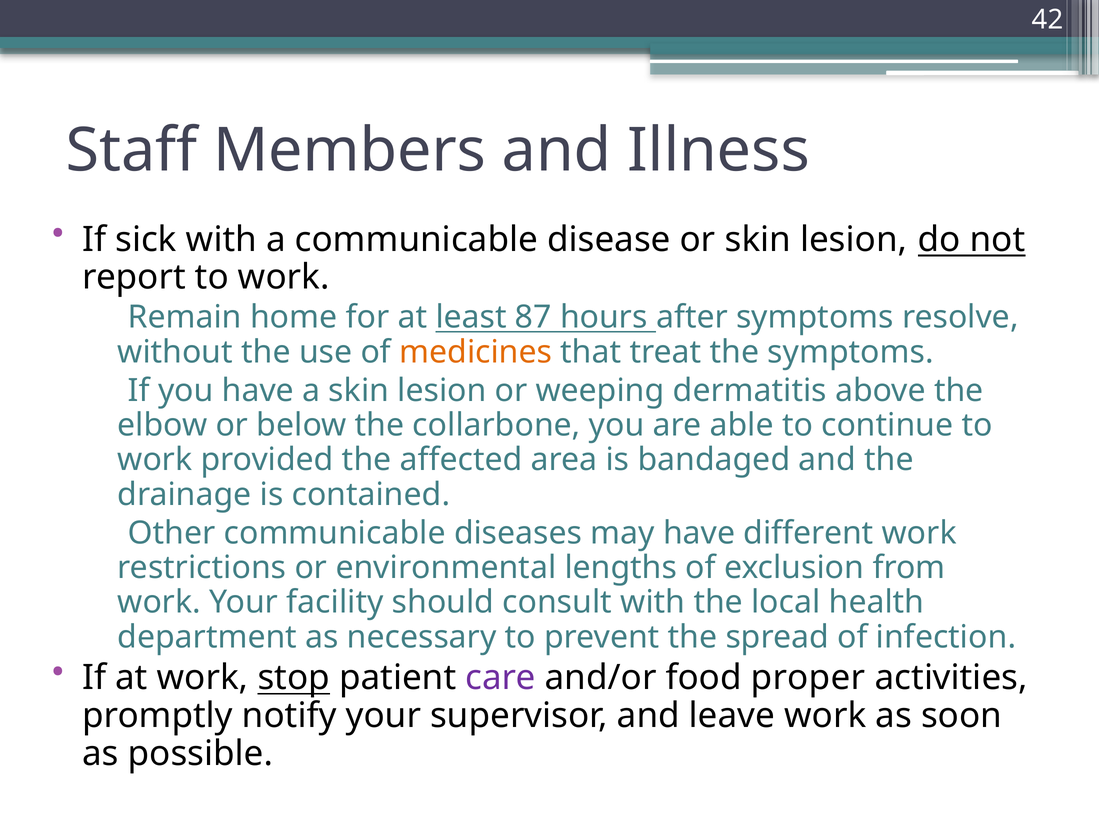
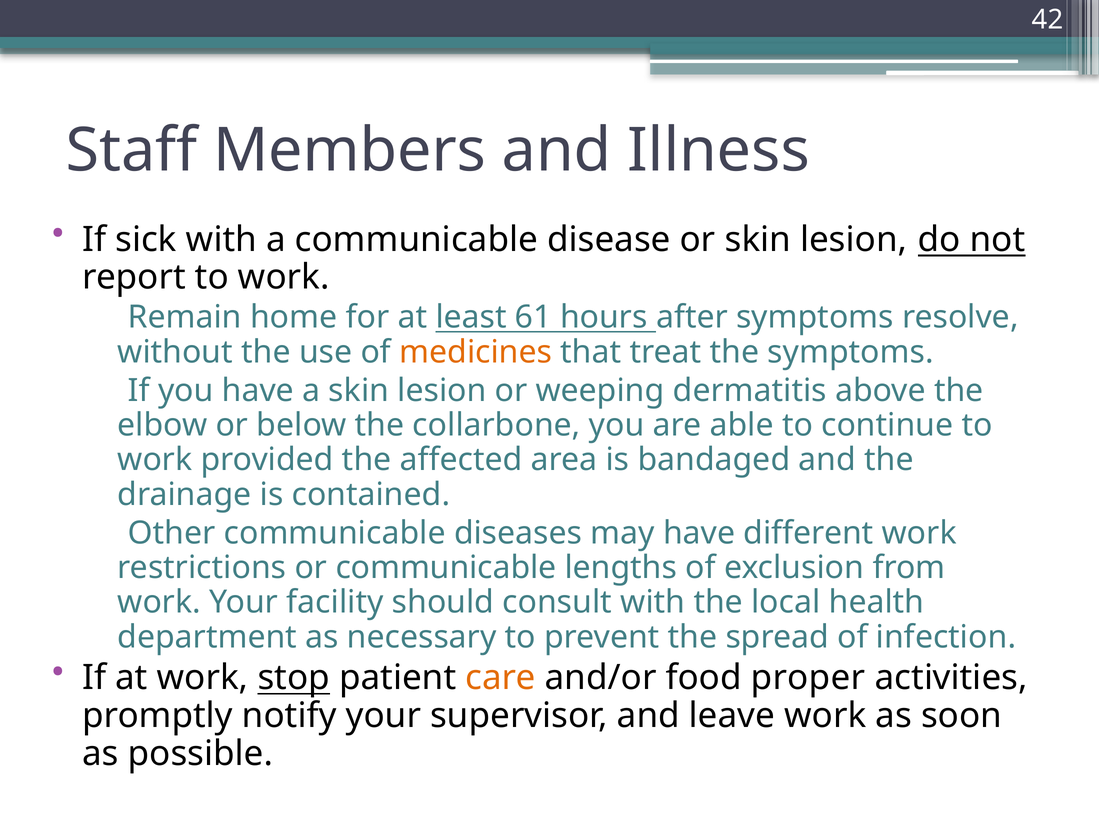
87: 87 -> 61
or environmental: environmental -> communicable
care colour: purple -> orange
